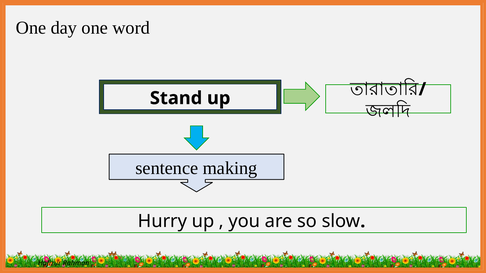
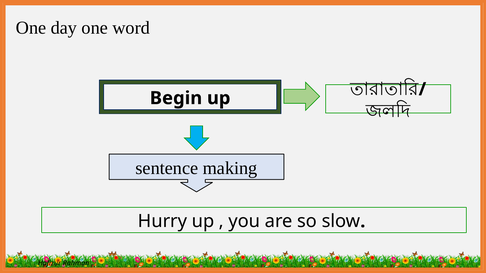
Stand: Stand -> Begin
